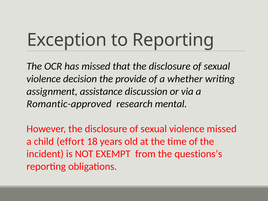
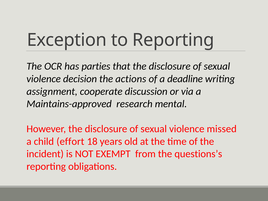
has missed: missed -> parties
provide: provide -> actions
whether: whether -> deadline
assistance: assistance -> cooperate
Romantic-approved: Romantic-approved -> Maintains-approved
